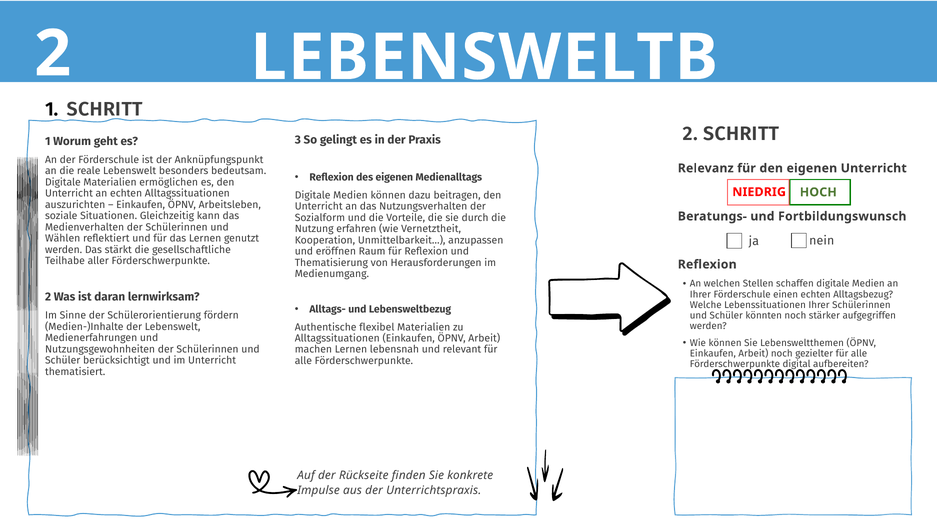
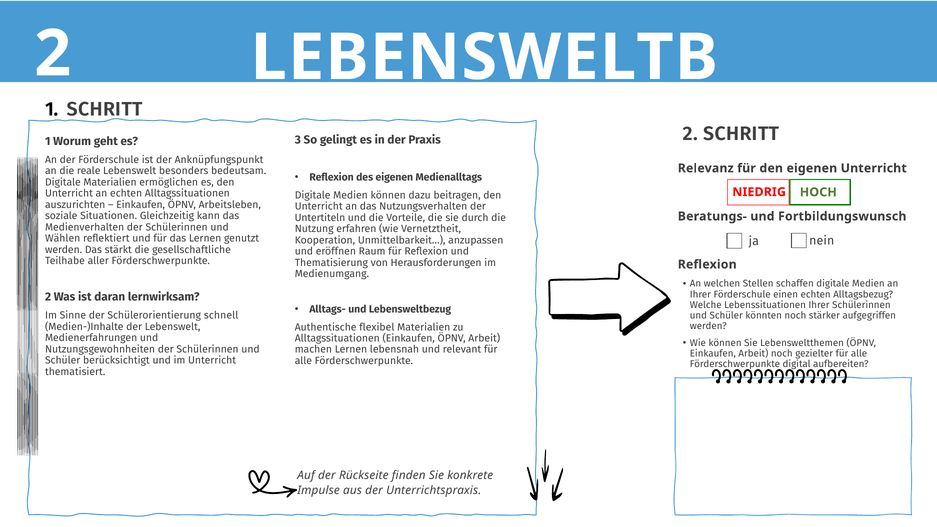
Sozialform: Sozialform -> Untertiteln
fördern: fördern -> schnell
